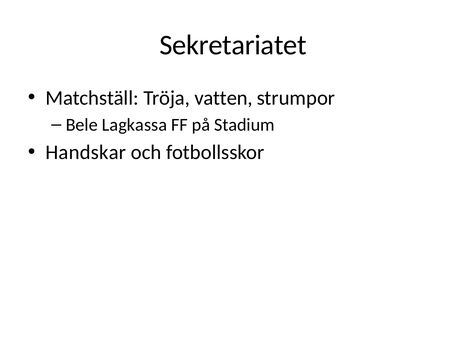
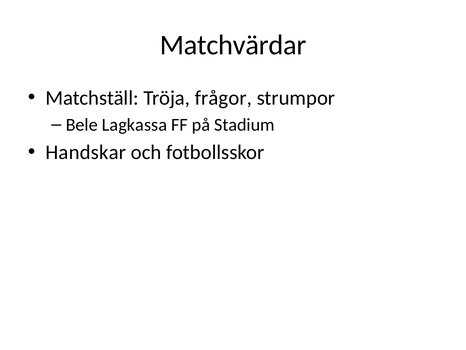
Sekretariatet: Sekretariatet -> Matchvärdar
vatten: vatten -> frågor
